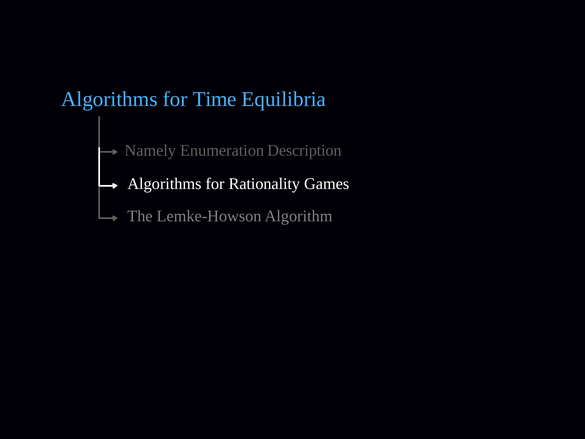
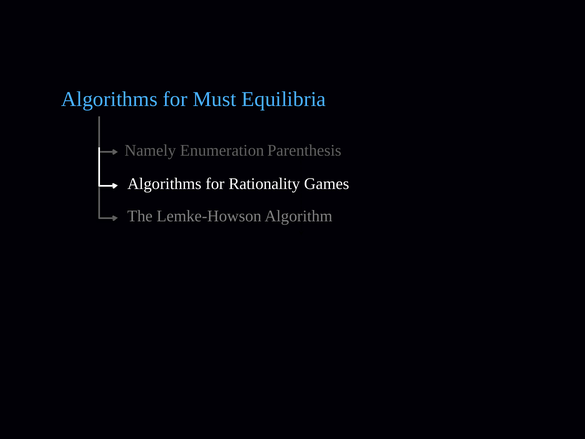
Time: Time -> Must
Description: Description -> Parenthesis
